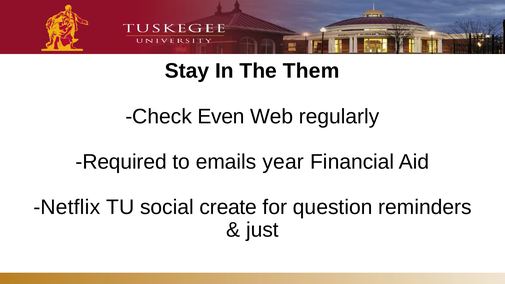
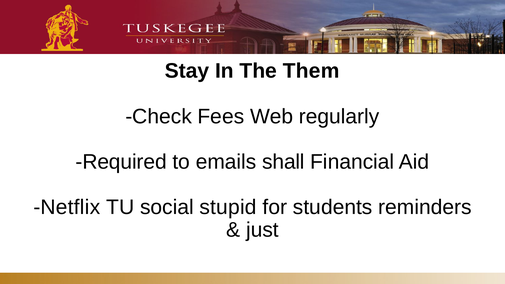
Even: Even -> Fees
year: year -> shall
create: create -> stupid
question: question -> students
